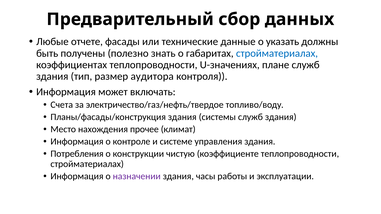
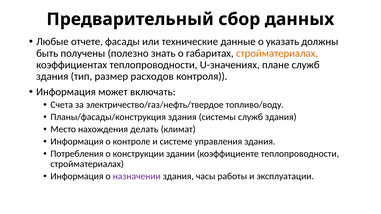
стройматериалах at (277, 53) colour: blue -> orange
аудитoра: аудитoра -> расходов
прочее: прочее -> делать
чистую: чистую -> здании
